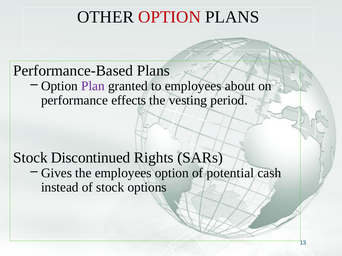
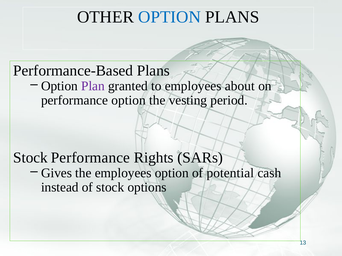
OPTION at (170, 17) colour: red -> blue
performance effects: effects -> option
Stock Discontinued: Discontinued -> Performance
